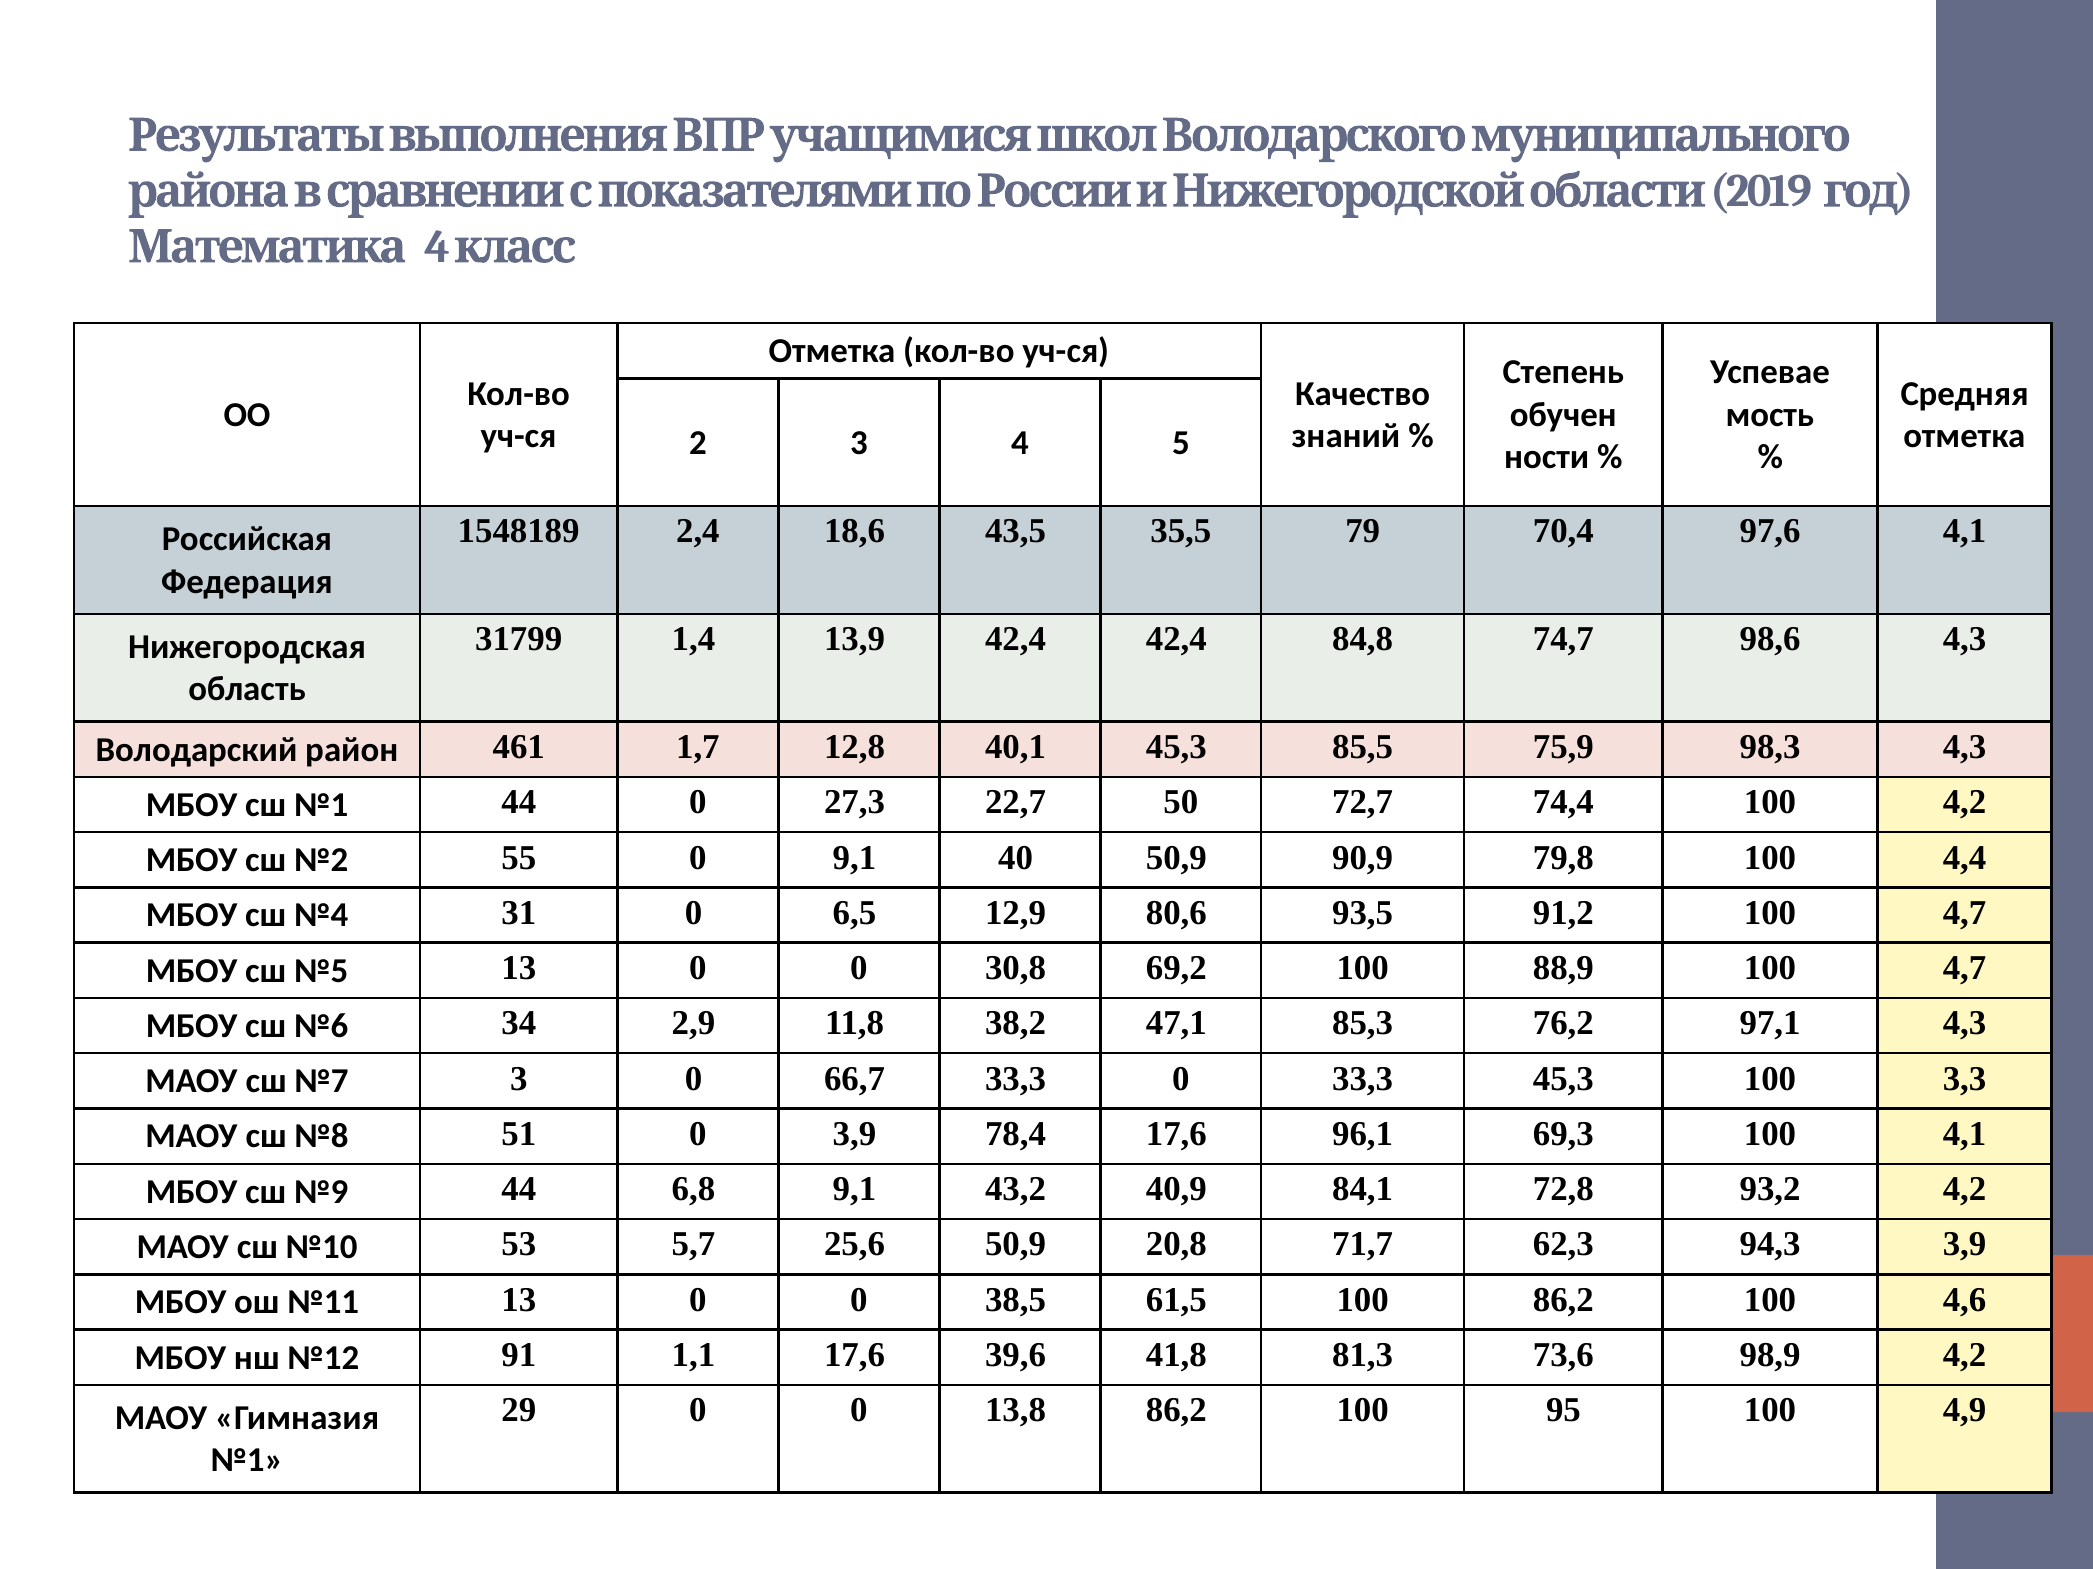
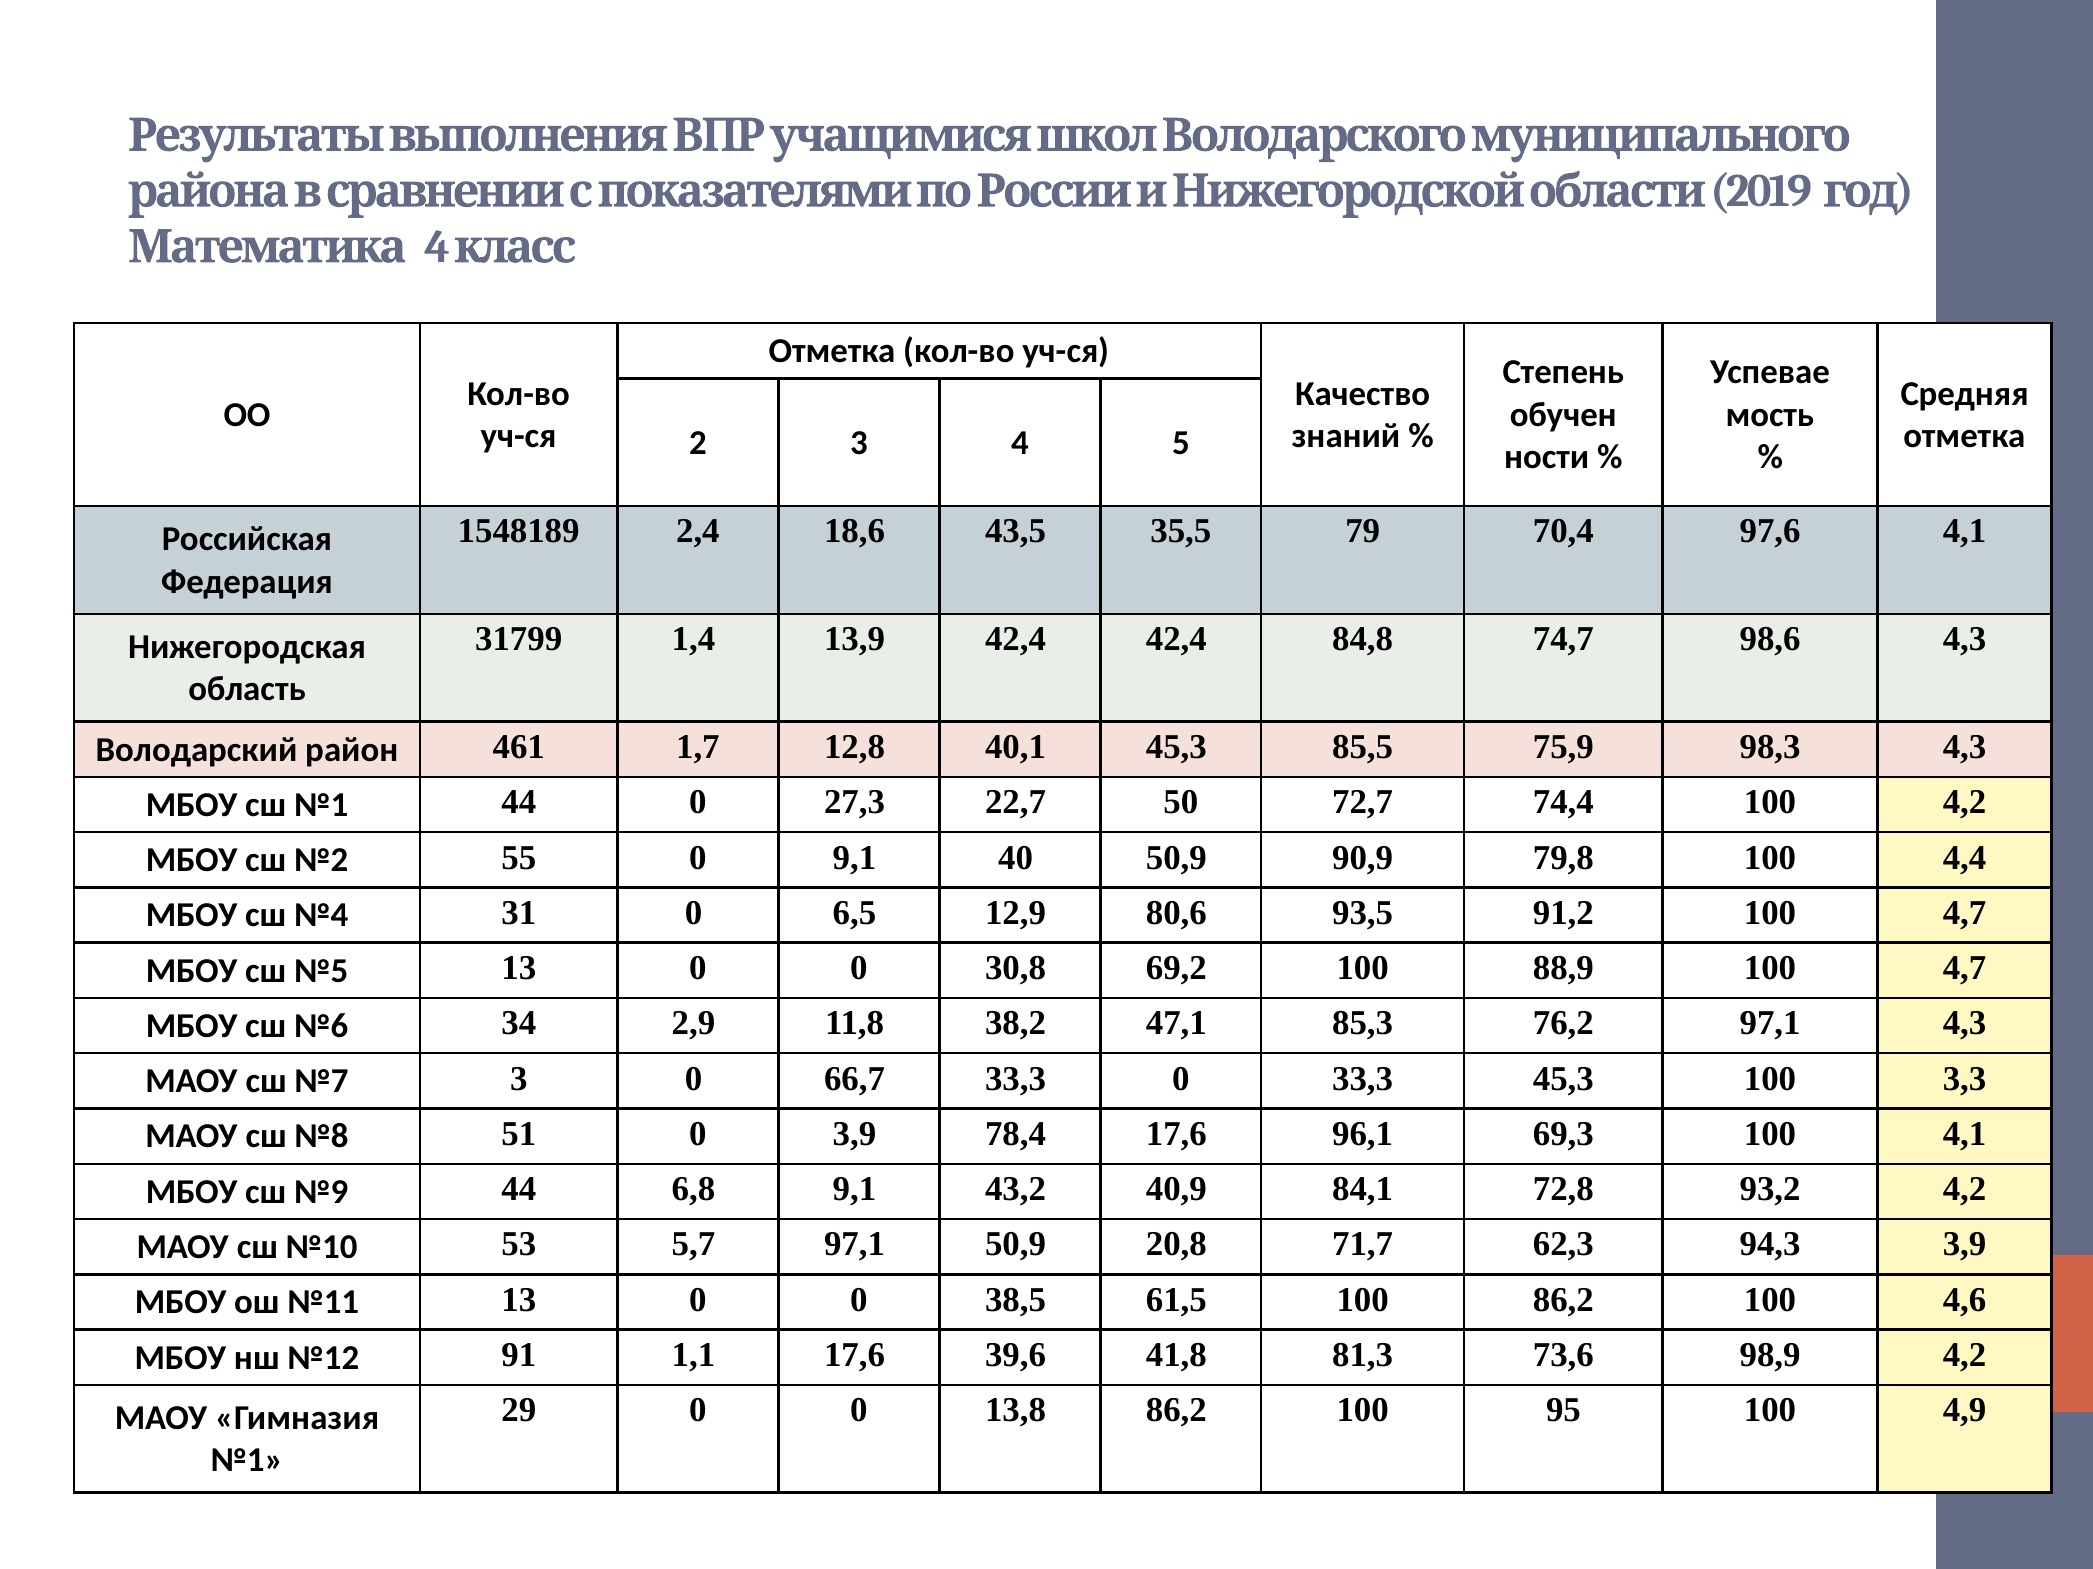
5,7 25,6: 25,6 -> 97,1
